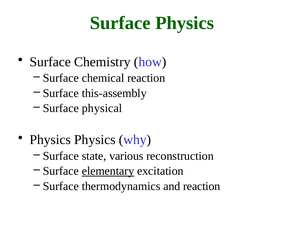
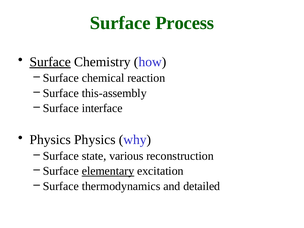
Surface Physics: Physics -> Process
Surface at (50, 62) underline: none -> present
physical: physical -> interface
and reaction: reaction -> detailed
